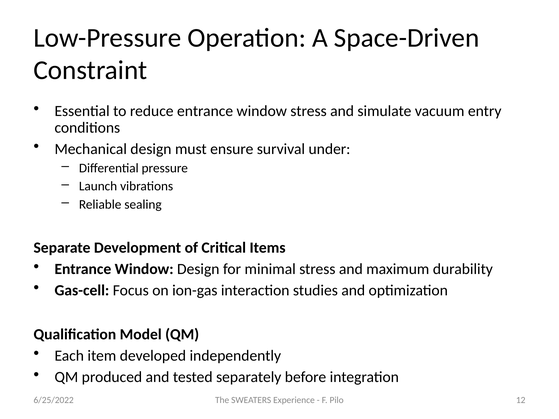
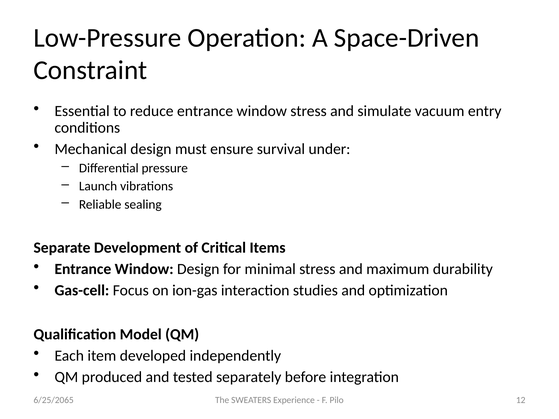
6/25/2022: 6/25/2022 -> 6/25/2065
